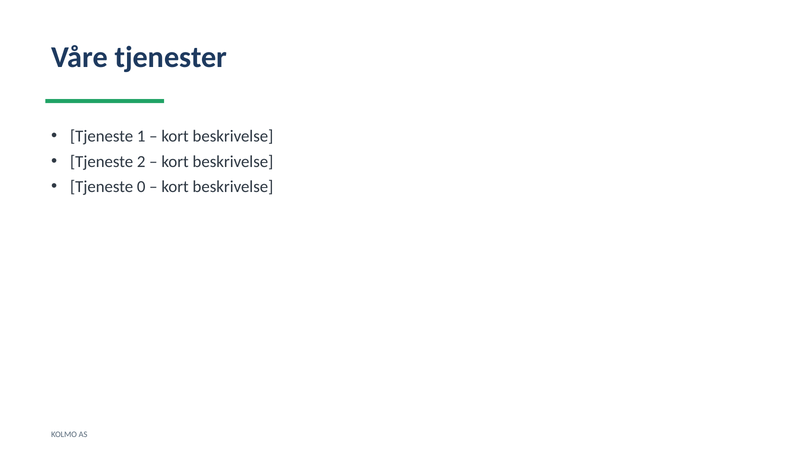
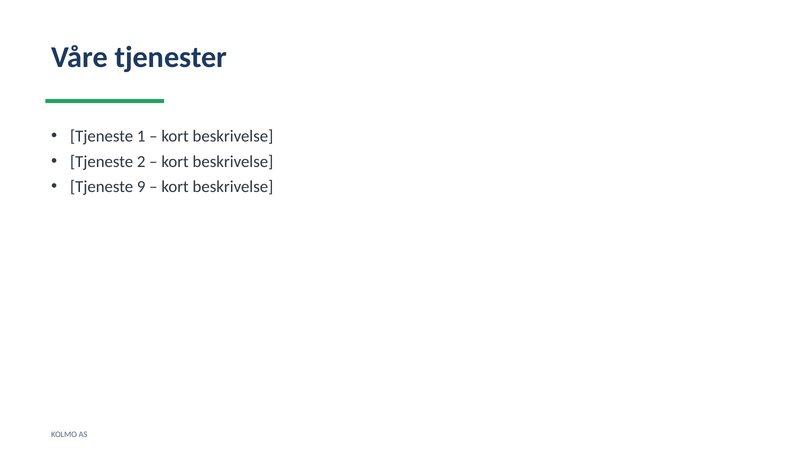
0: 0 -> 9
